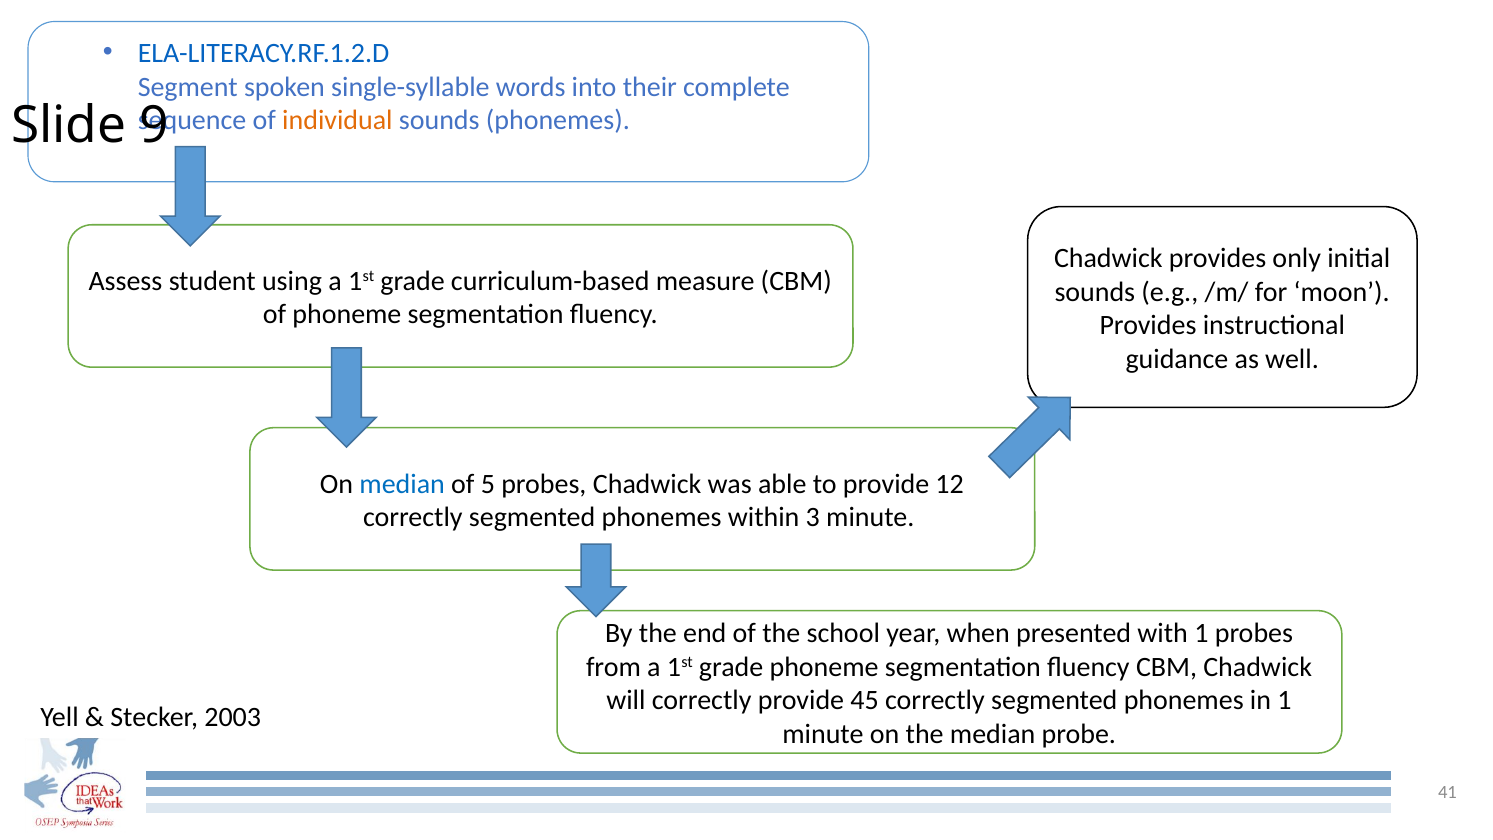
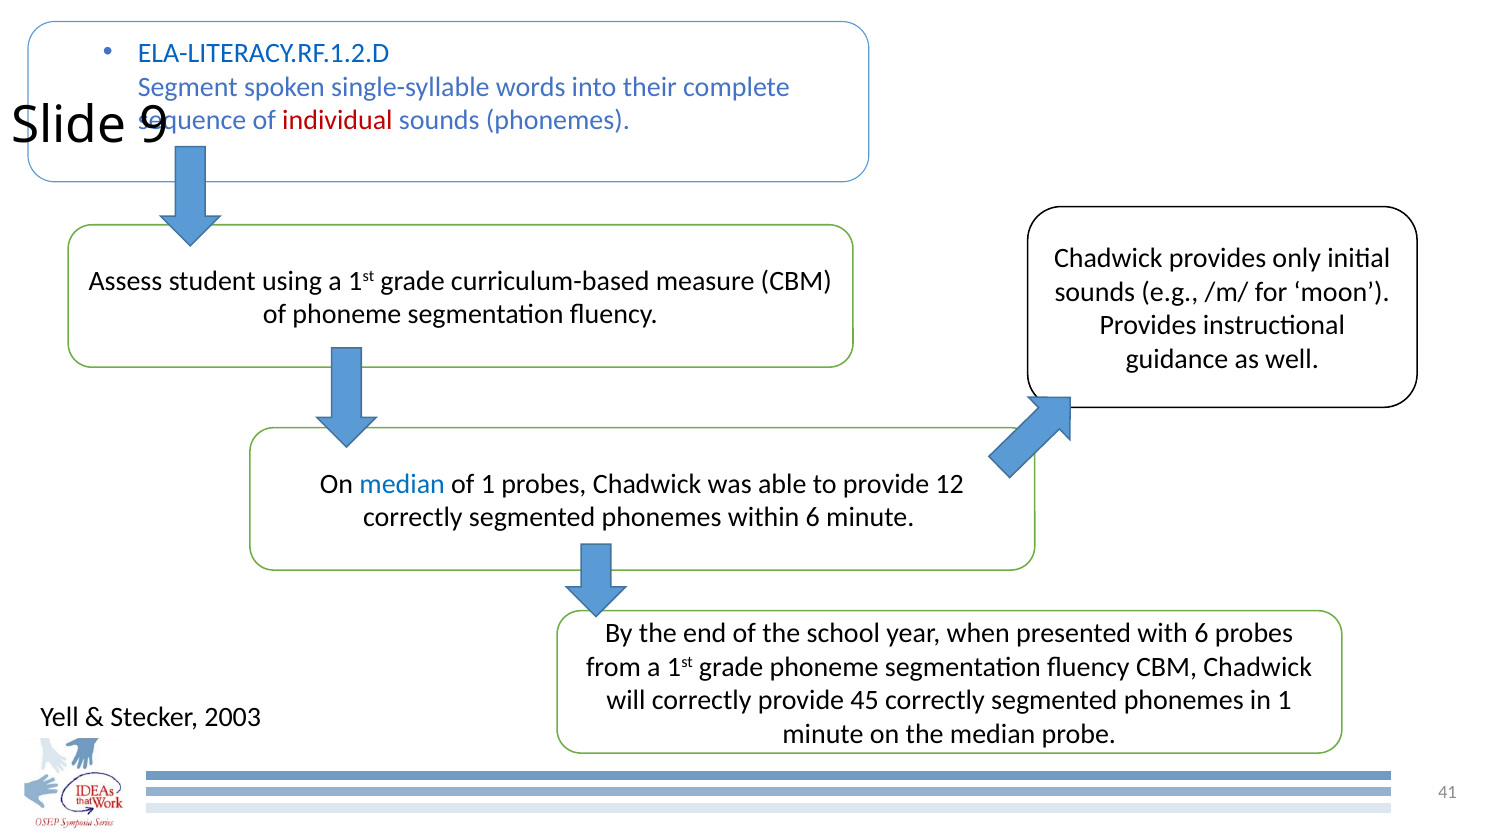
individual colour: orange -> red
of 5: 5 -> 1
within 3: 3 -> 6
with 1: 1 -> 6
